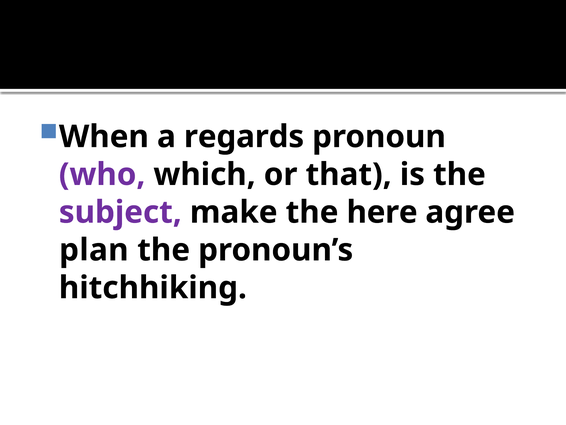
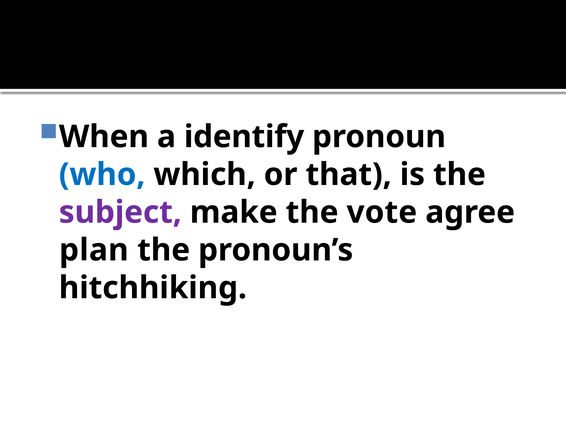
regards: regards -> identify
who colour: purple -> blue
here: here -> vote
